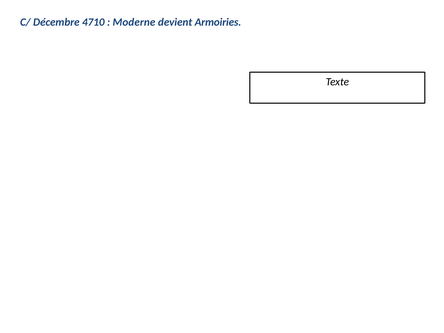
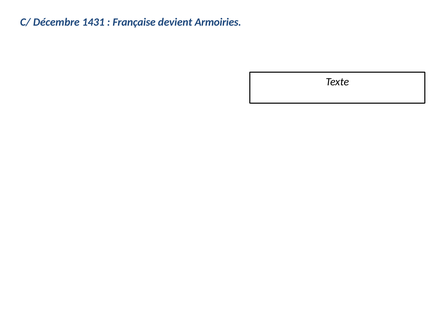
4710: 4710 -> 1431
Moderne: Moderne -> Française
